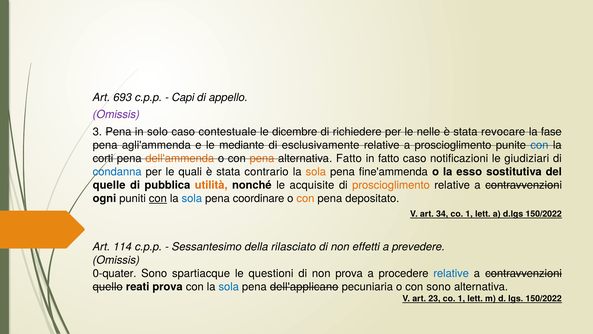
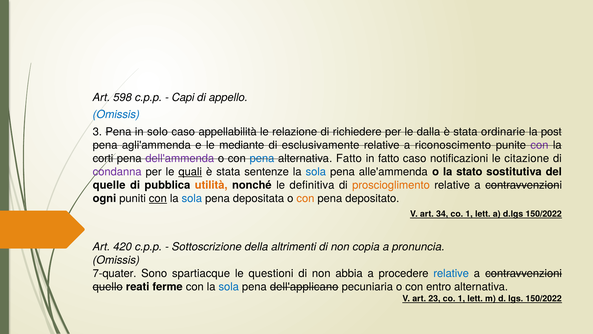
693: 693 -> 598
Omissis at (116, 114) colour: purple -> blue
contestuale: contestuale -> appellabilità
dicembre: dicembre -> relazione
nelle: nelle -> dalla
revocare: revocare -> ordinarie
fase: fase -> post
a proscioglimento: proscioglimento -> riconoscimento
con at (539, 145) colour: blue -> purple
dell'ammenda colour: orange -> purple
pena at (262, 158) colour: orange -> blue
giudiziari: giudiziari -> citazione
condanna colour: blue -> purple
quali underline: none -> present
contrario: contrario -> sentenze
sola at (316, 172) colour: orange -> blue
fine'ammenda: fine'ammenda -> alle'ammenda
esso: esso -> stato
acquisite: acquisite -> definitiva
coordinare: coordinare -> depositata
114: 114 -> 420
Sessantesimo: Sessantesimo -> Sottoscrizione
rilasciato: rilasciato -> altrimenti
effetti: effetti -> copia
prevedere: prevedere -> pronuncia
0-quater: 0-quater -> 7-quater
non prova: prova -> abbia
reati prova: prova -> ferme
con sono: sono -> entro
